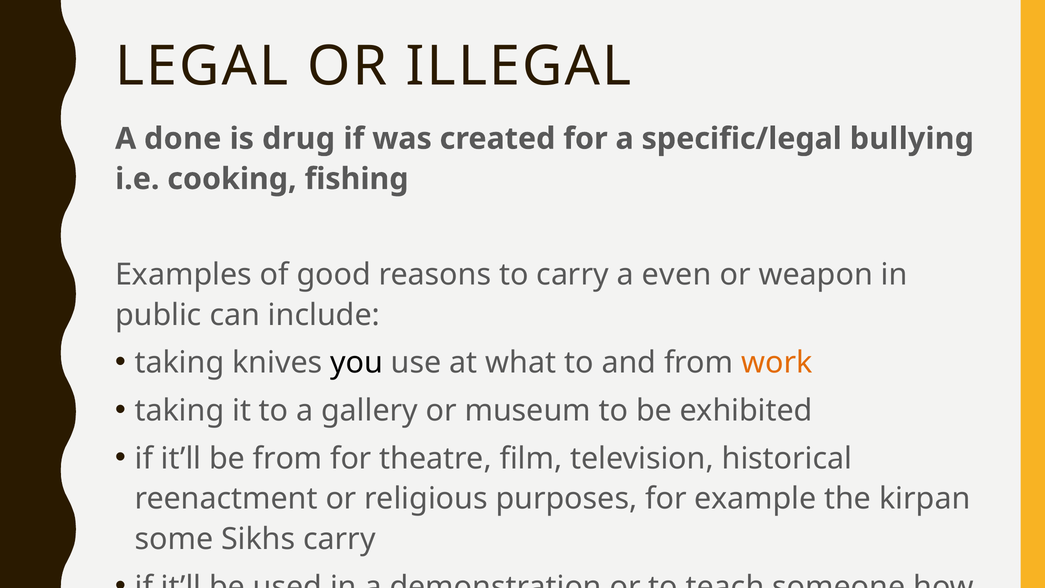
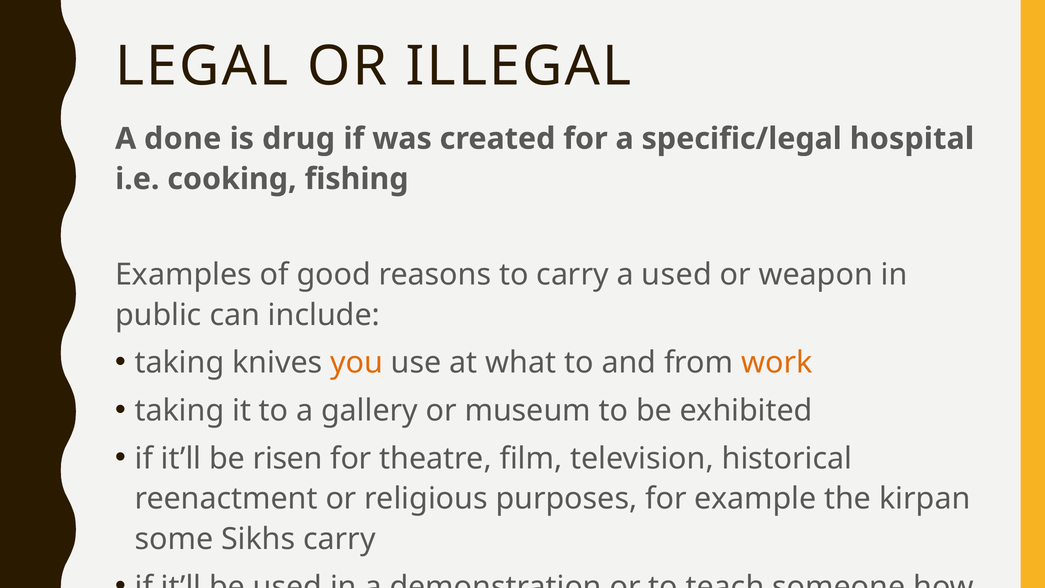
bullying: bullying -> hospital
a even: even -> used
you colour: black -> orange
be from: from -> risen
